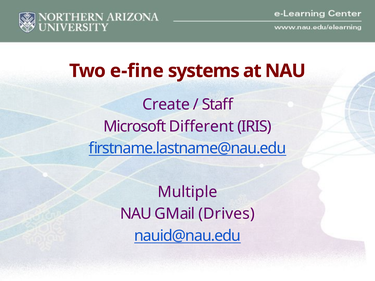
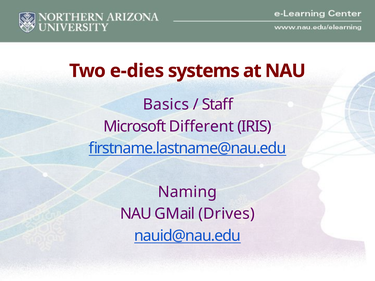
e-fine: e-fine -> e-dies
Create: Create -> Basics
Multiple: Multiple -> Naming
